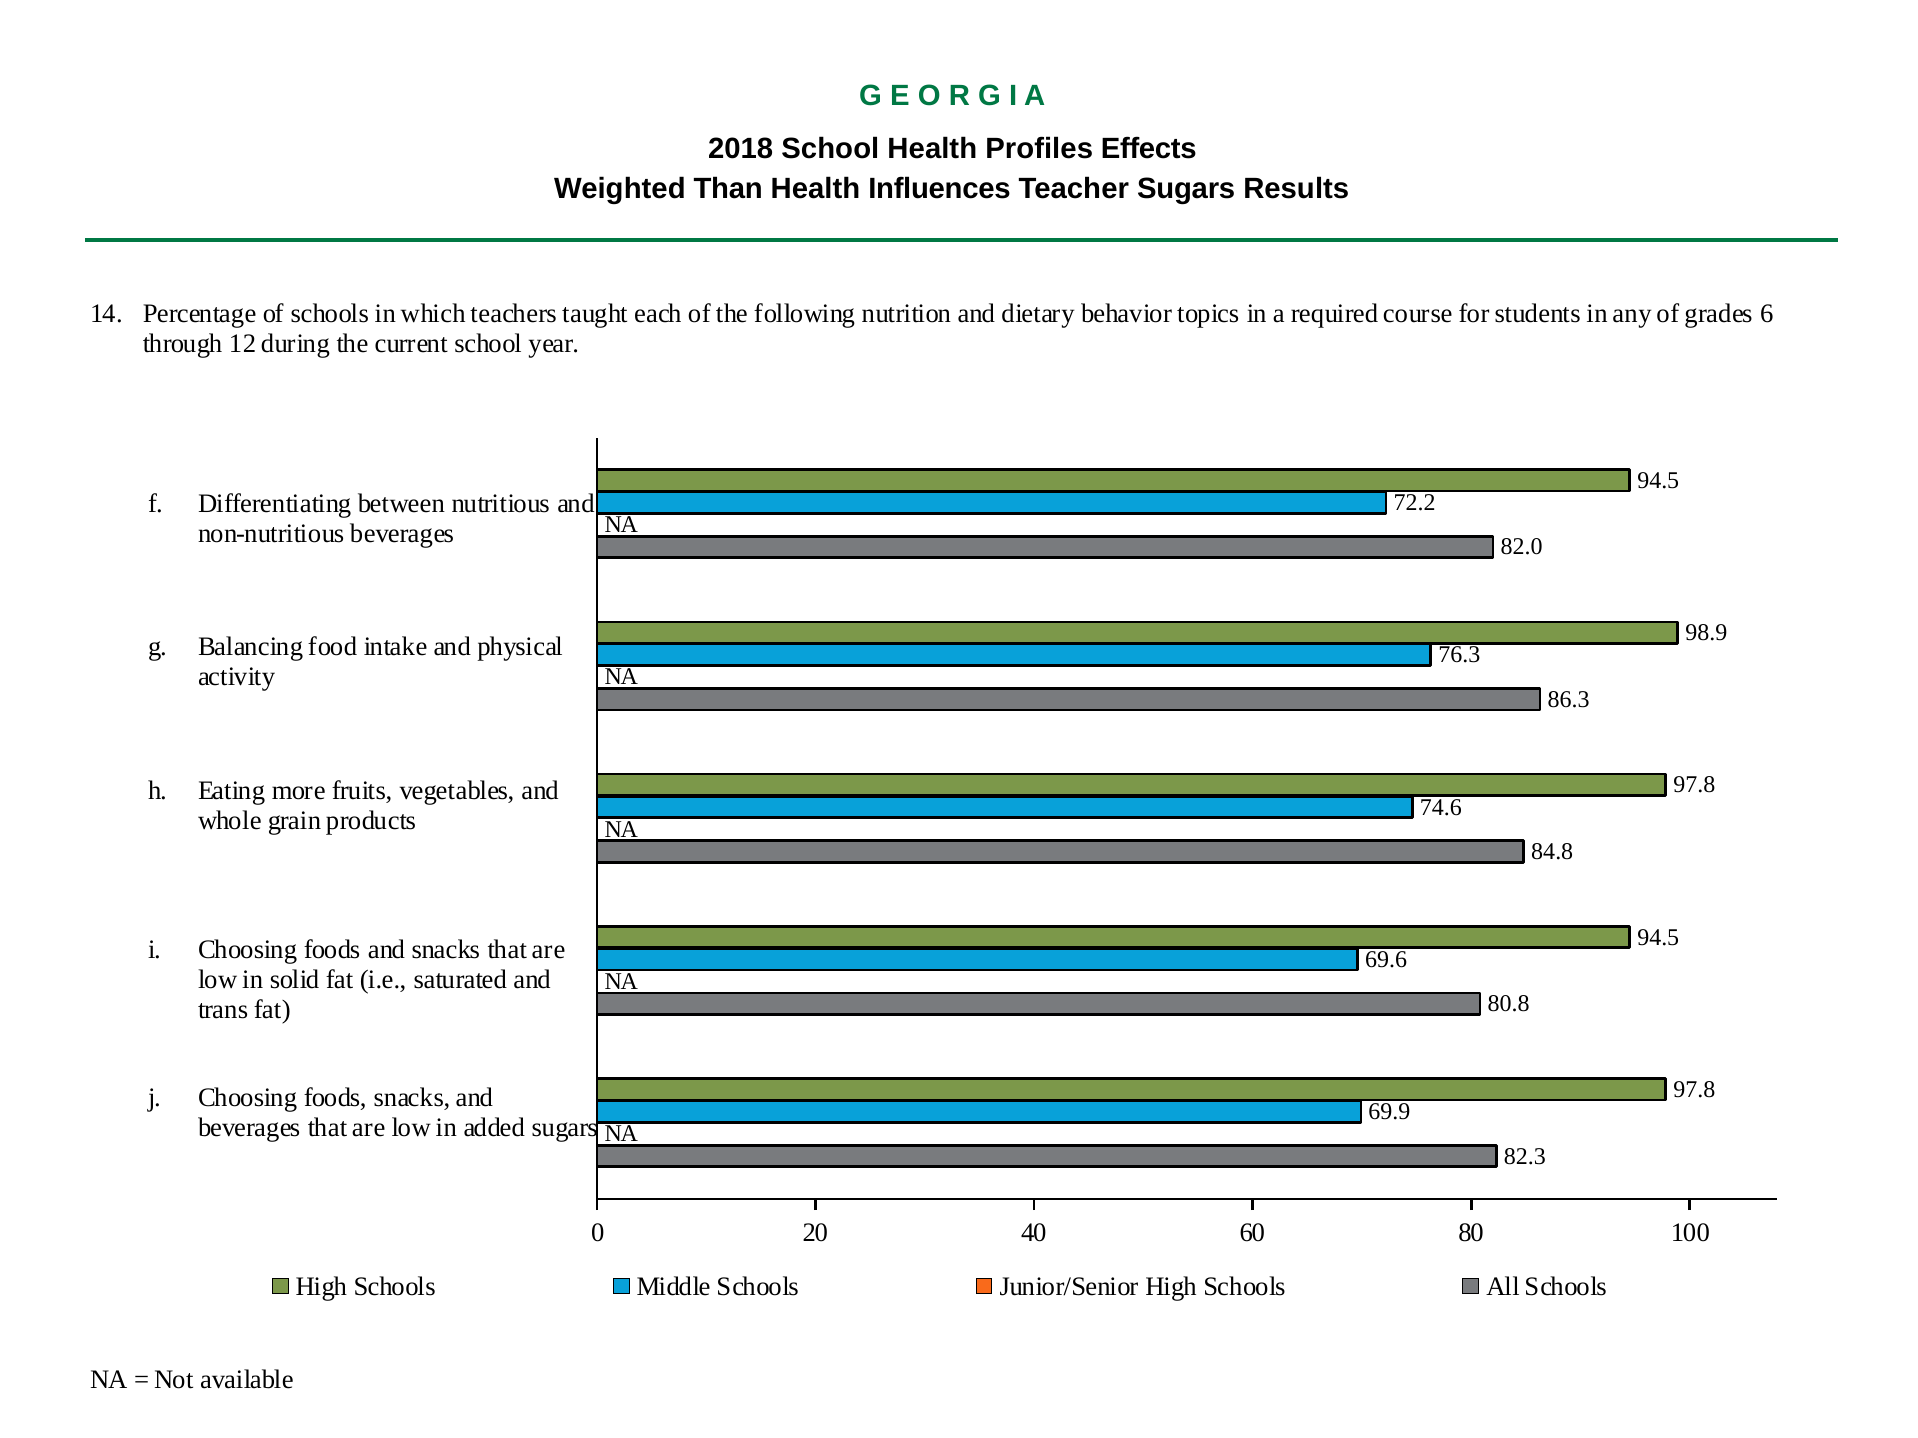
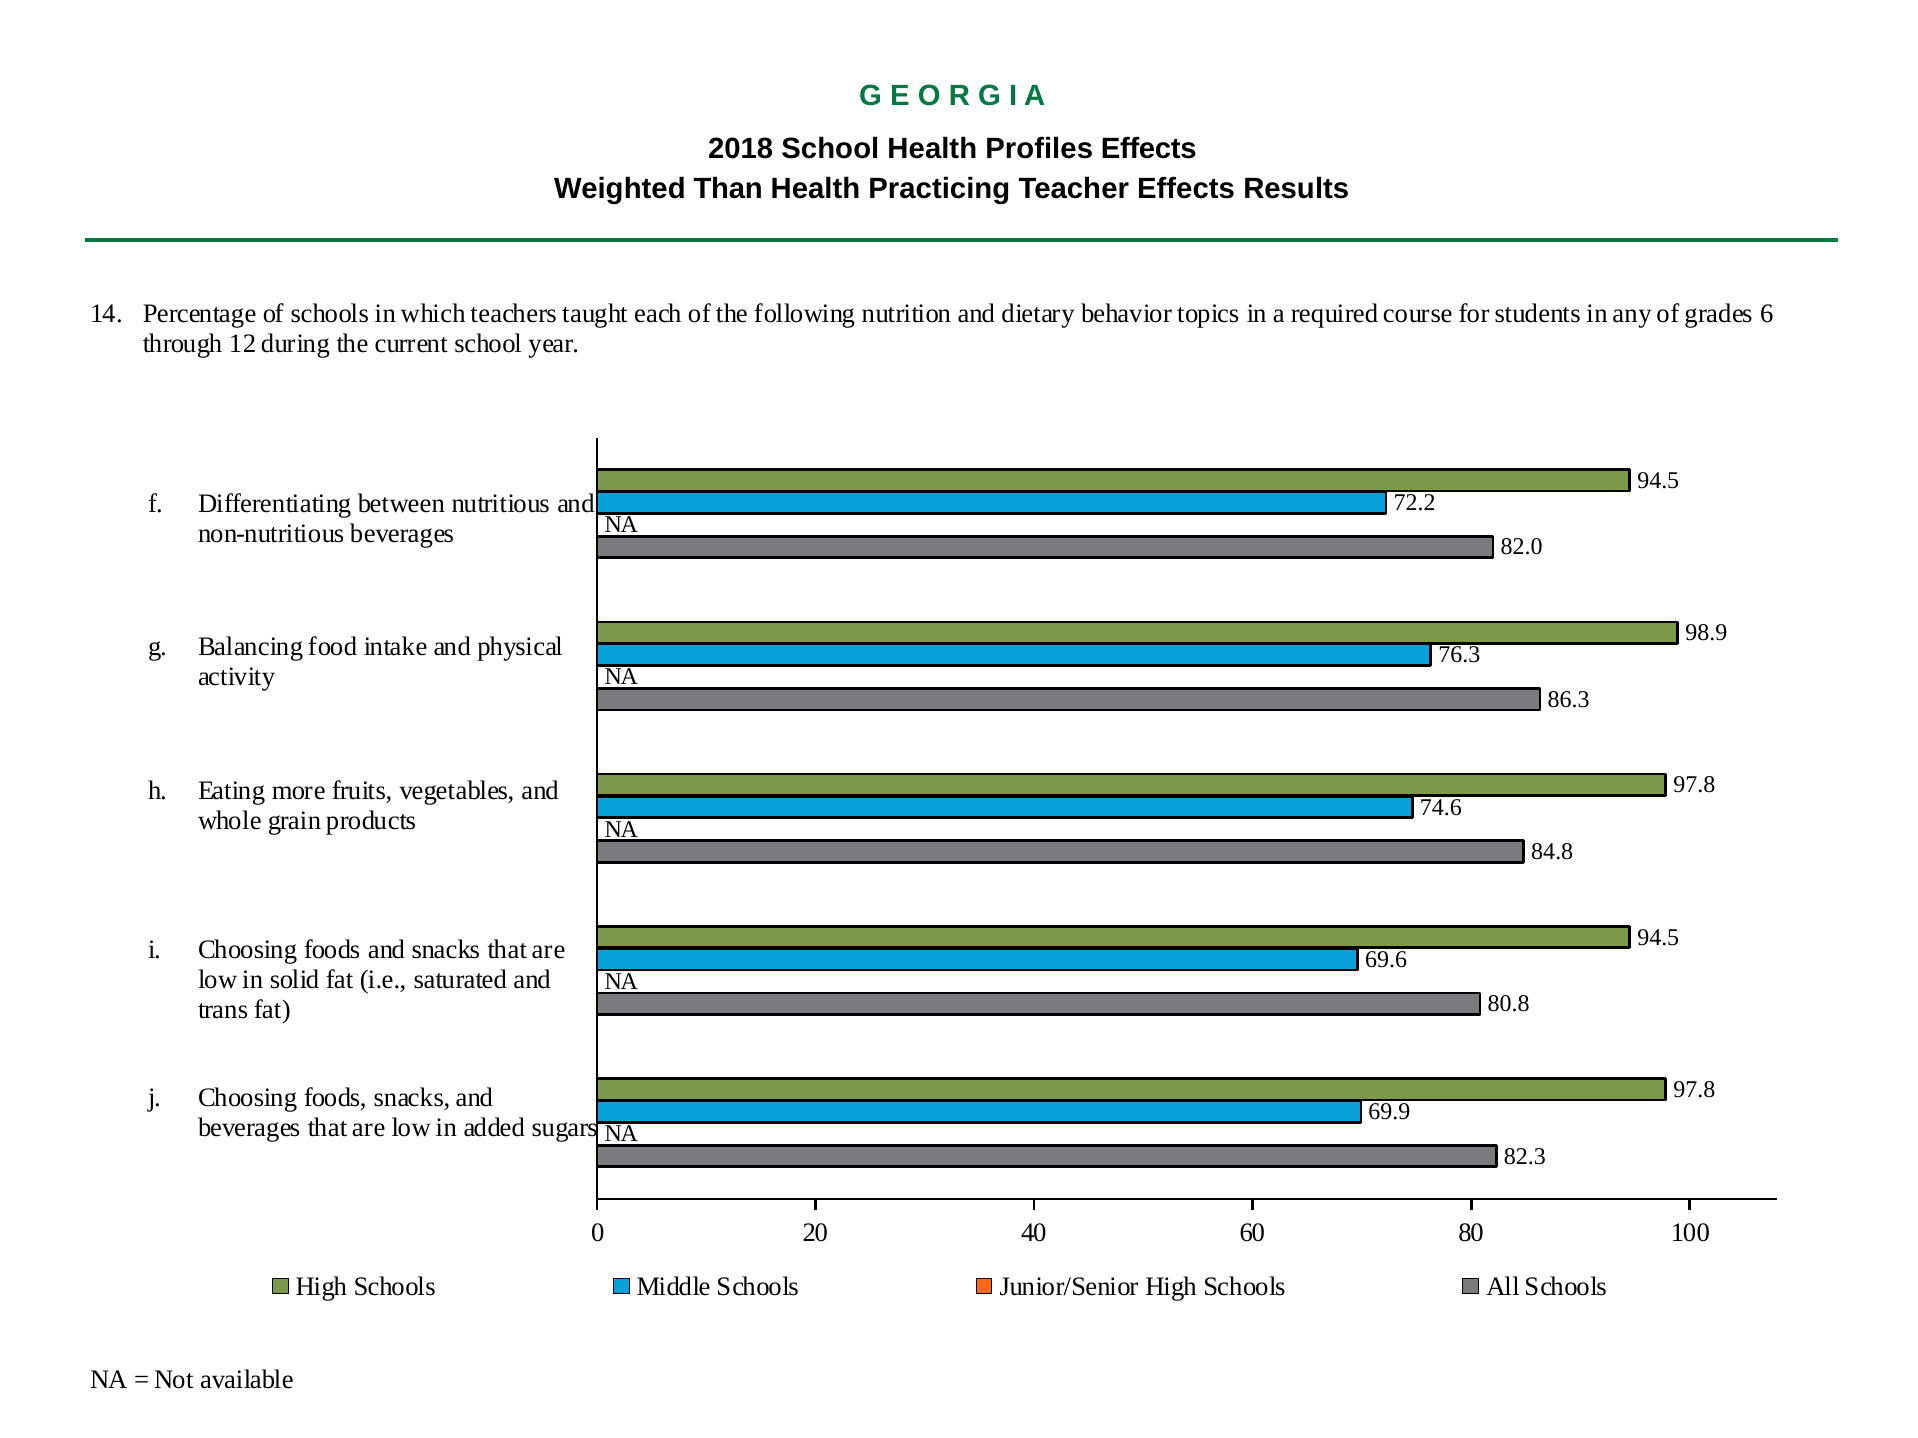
Influences: Influences -> Practicing
Teacher Sugars: Sugars -> Effects
